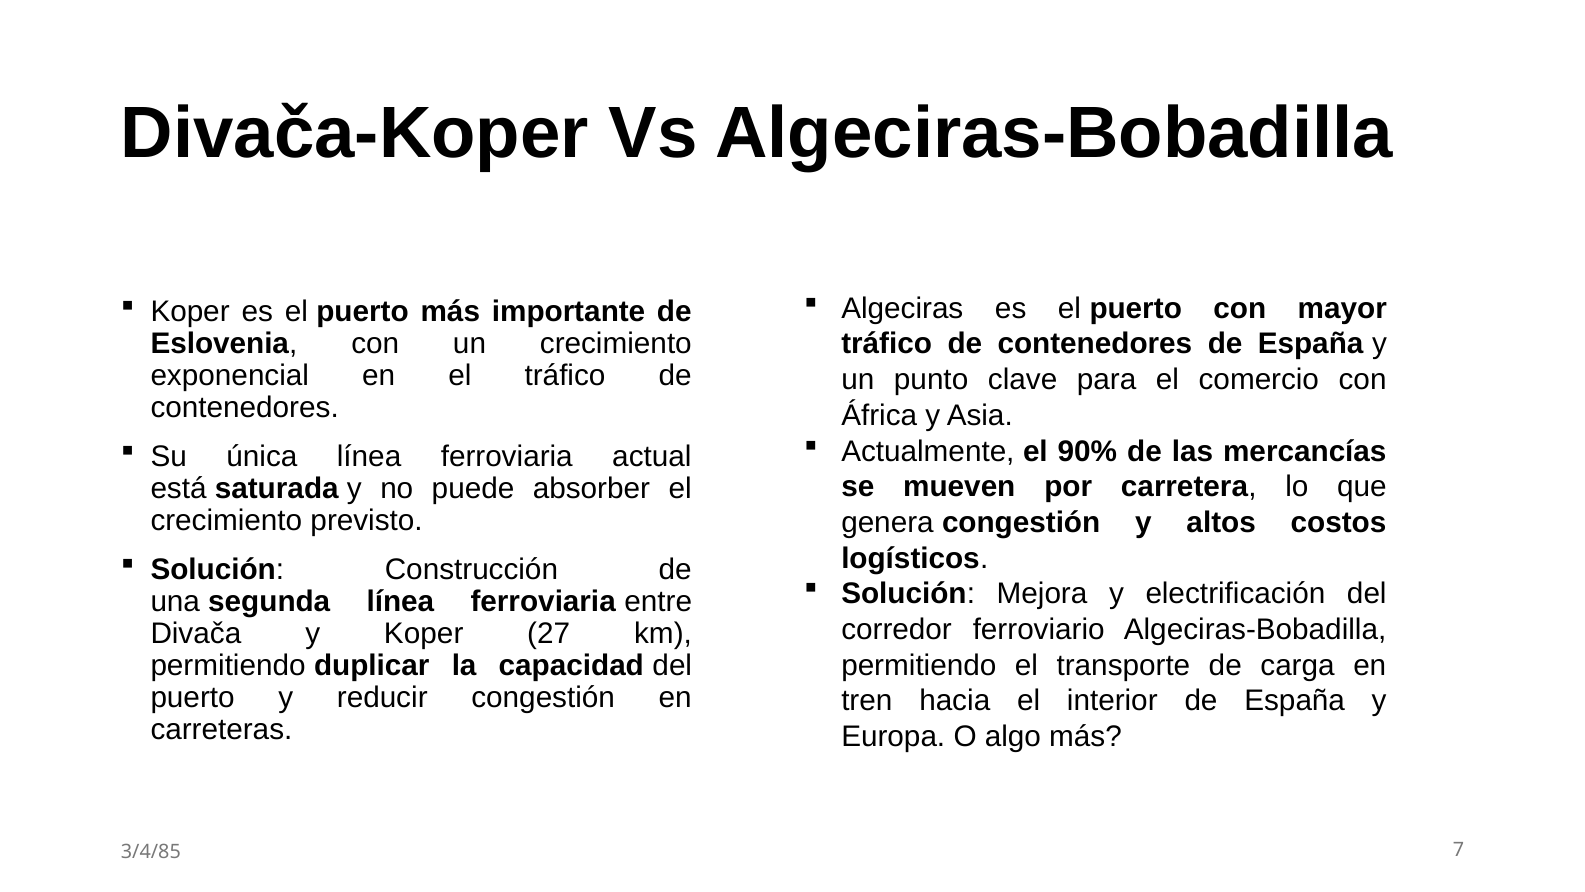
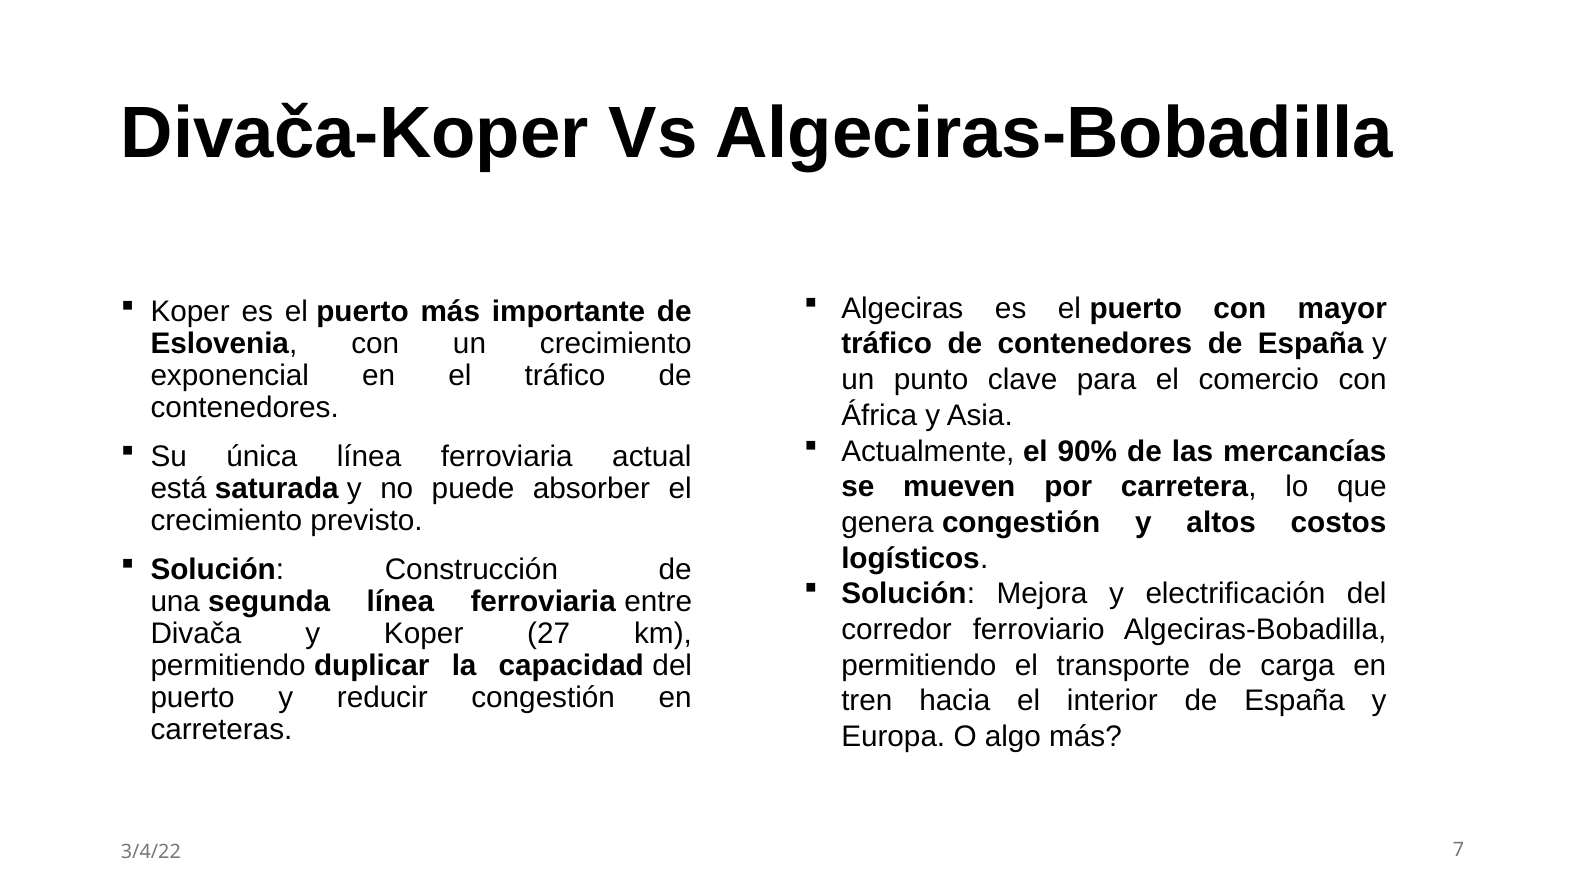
3/4/85: 3/4/85 -> 3/4/22
